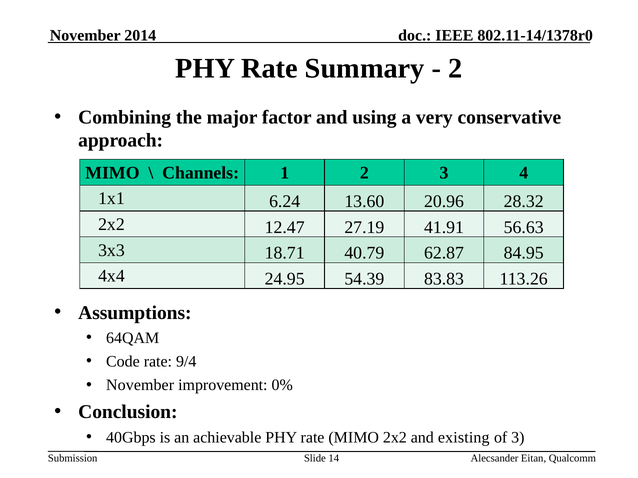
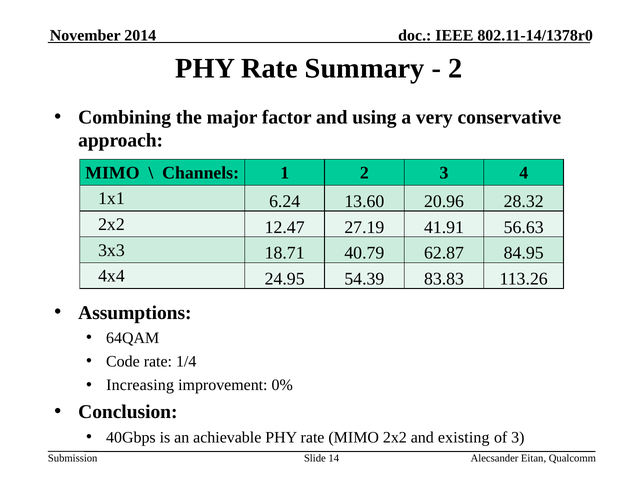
9/4: 9/4 -> 1/4
November at (140, 385): November -> Increasing
